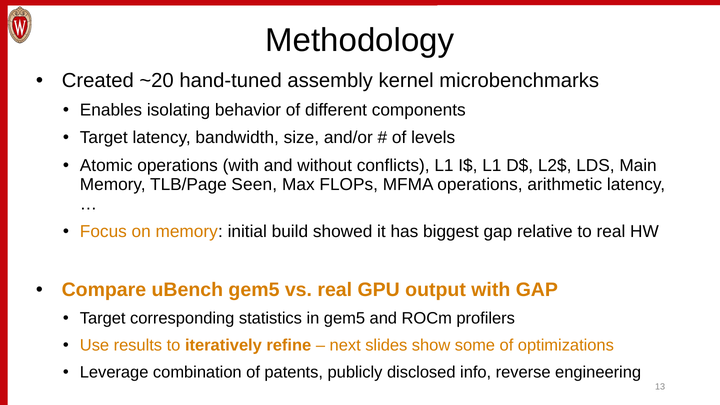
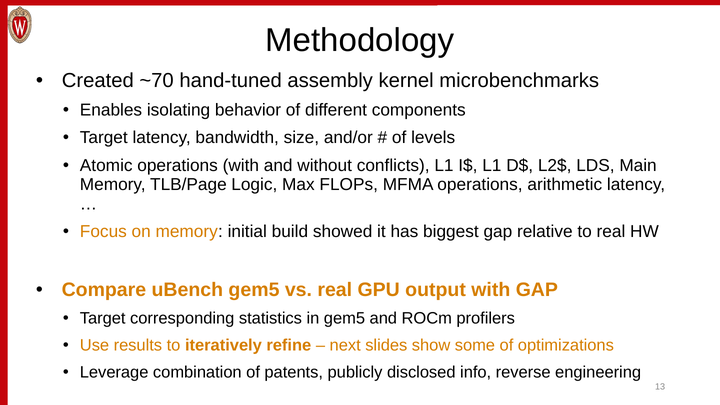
~20: ~20 -> ~70
Seen: Seen -> Logic
